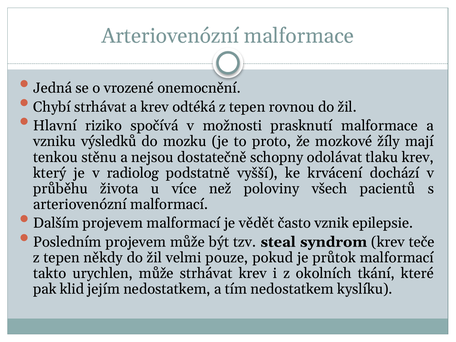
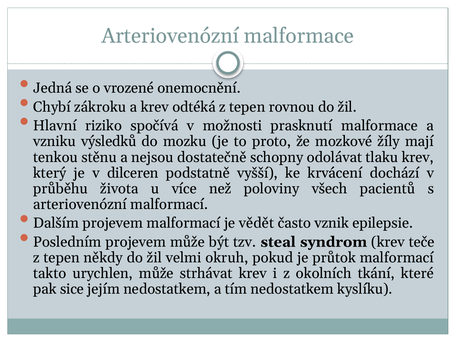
Chybí strhávat: strhávat -> zákroku
radiolog: radiolog -> dilceren
pouze: pouze -> okruh
klid: klid -> sice
